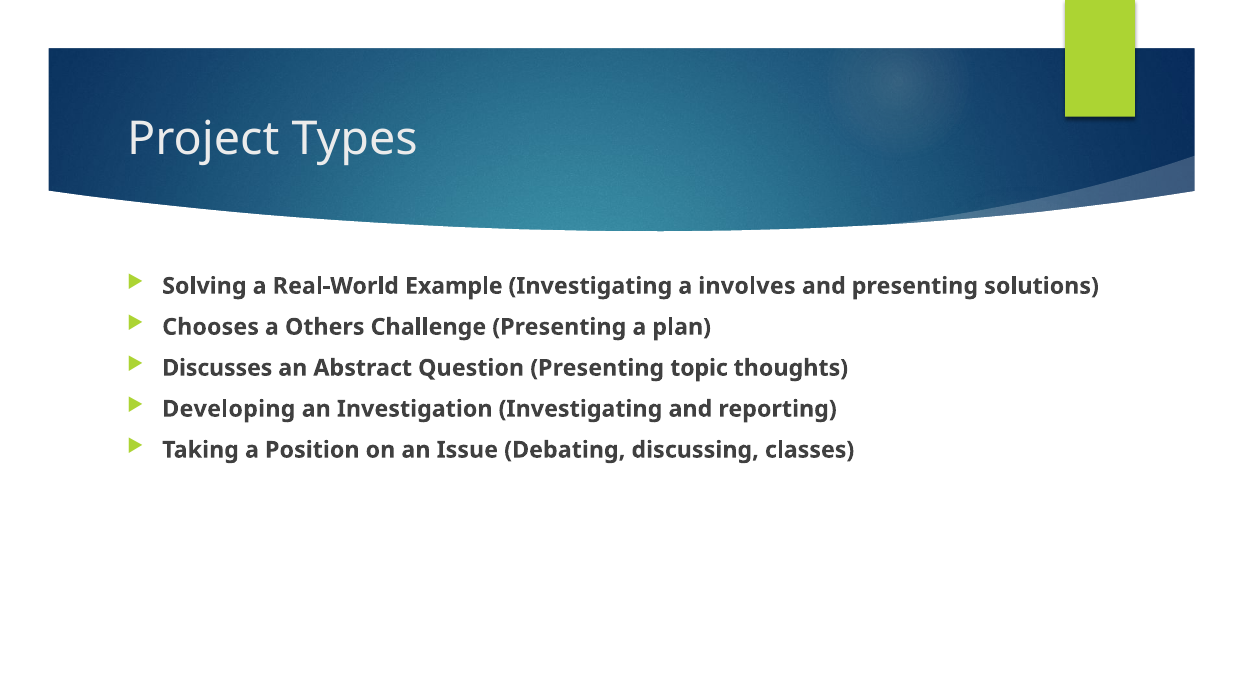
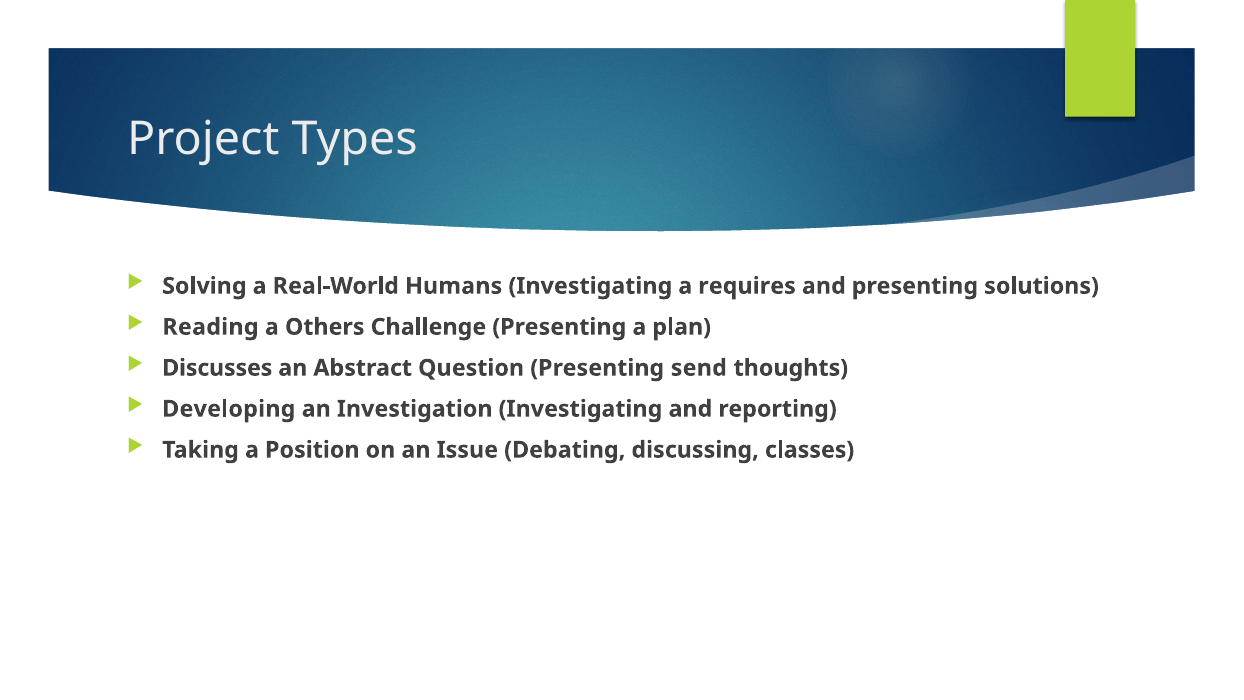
Example: Example -> Humans
involves: involves -> requires
Chooses: Chooses -> Reading
topic: topic -> send
